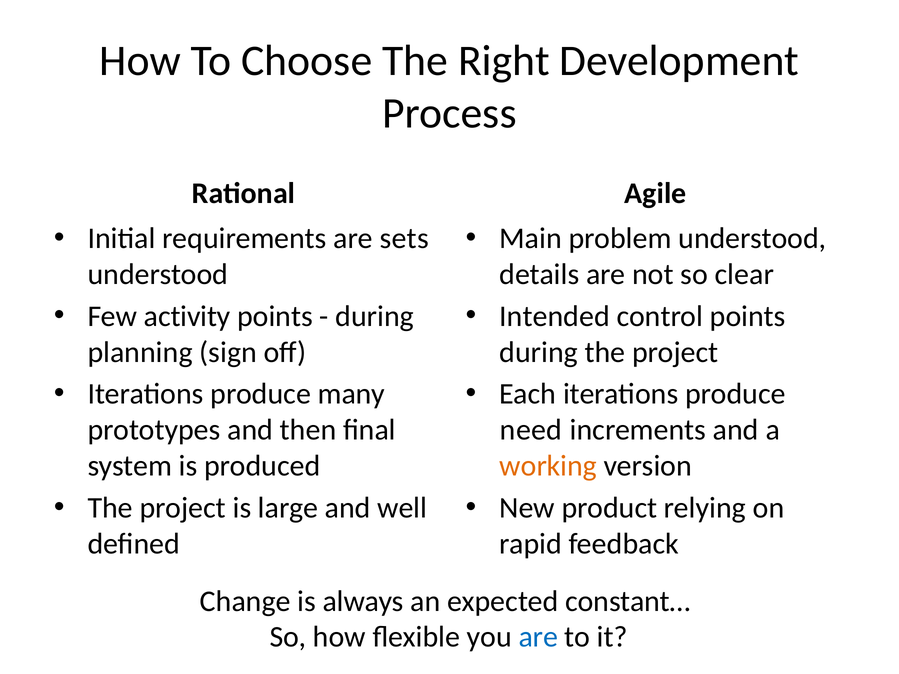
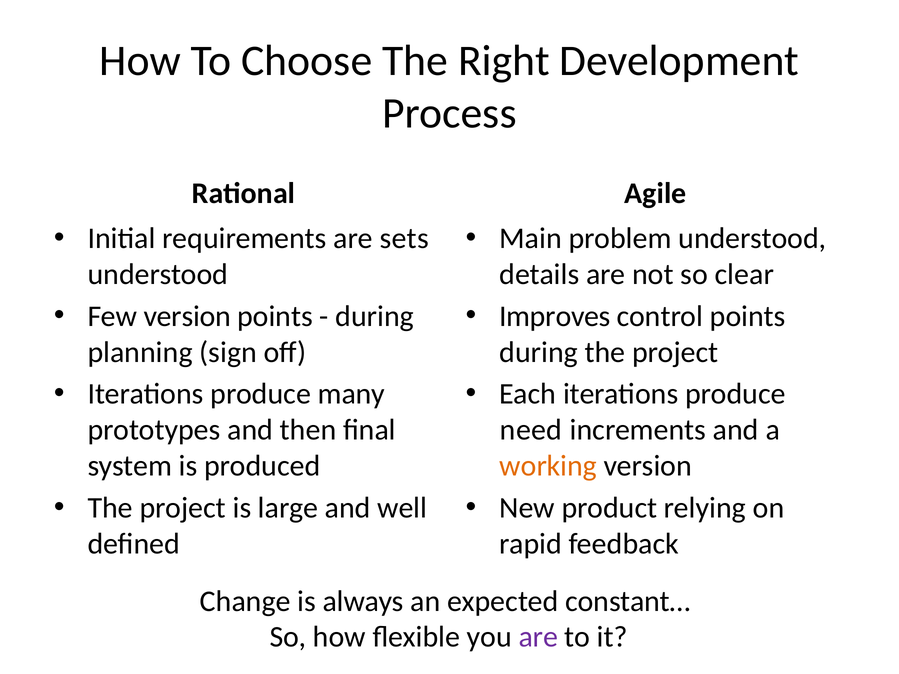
Few activity: activity -> version
Intended: Intended -> Improves
are at (538, 637) colour: blue -> purple
